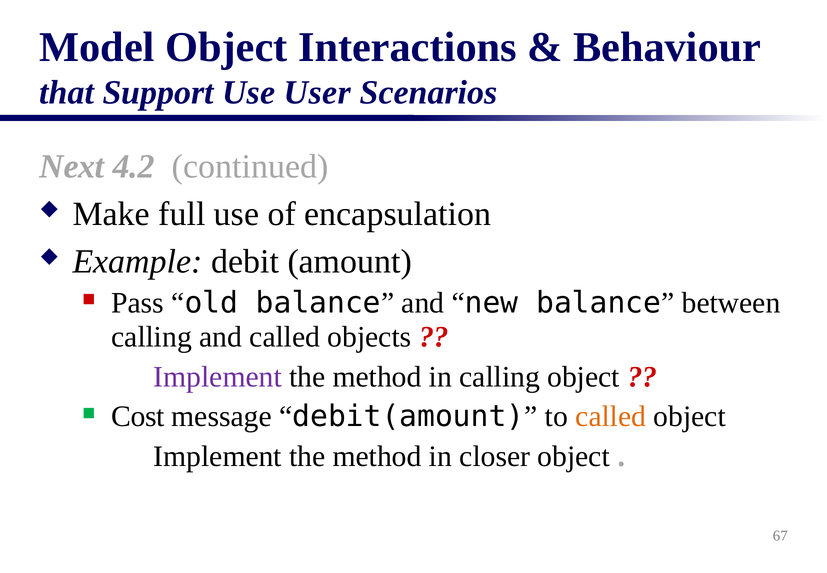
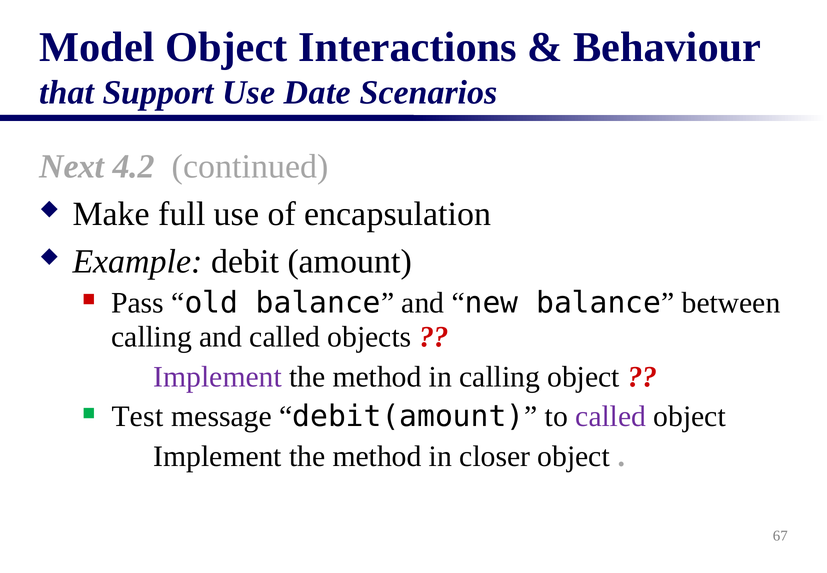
User: User -> Date
Cost: Cost -> Test
called at (611, 416) colour: orange -> purple
